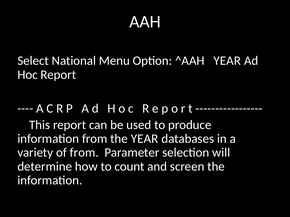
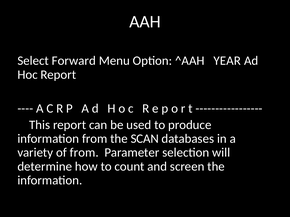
National: National -> Forward
the YEAR: YEAR -> SCAN
